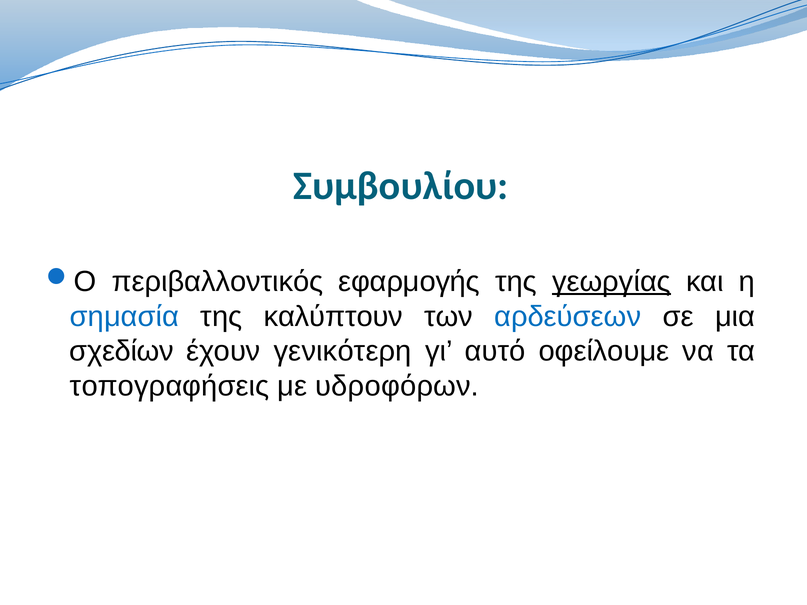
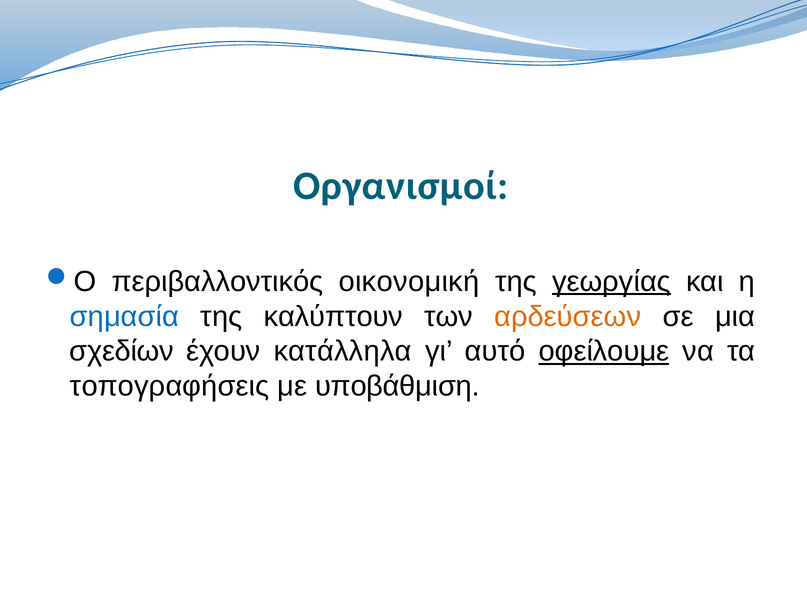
Συμβουλίου: Συμβουλίου -> Οργανισμοί
εφαρμογής: εφαρμογής -> οικονομική
αρδεύσεων colour: blue -> orange
γενικότερη: γενικότερη -> κατάλληλα
οφείλουμε underline: none -> present
υδροφόρων: υδροφόρων -> υποβάθμιση
